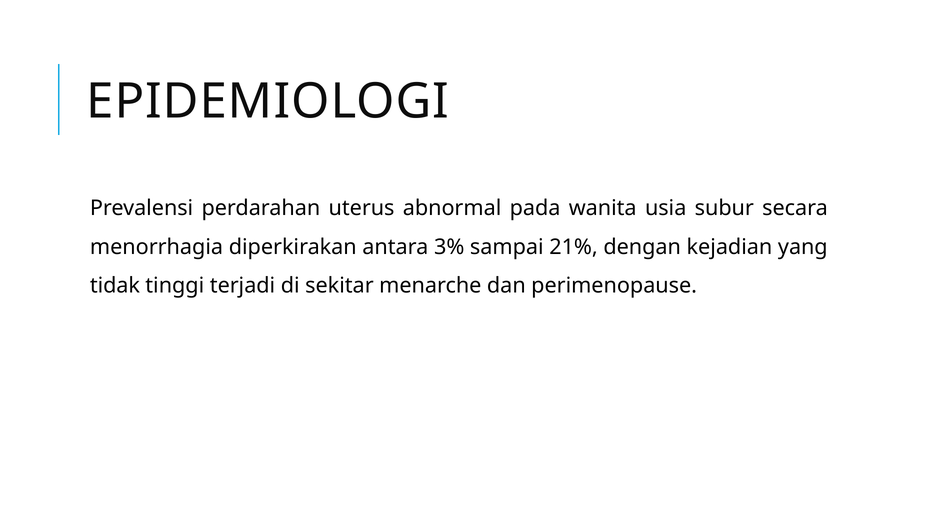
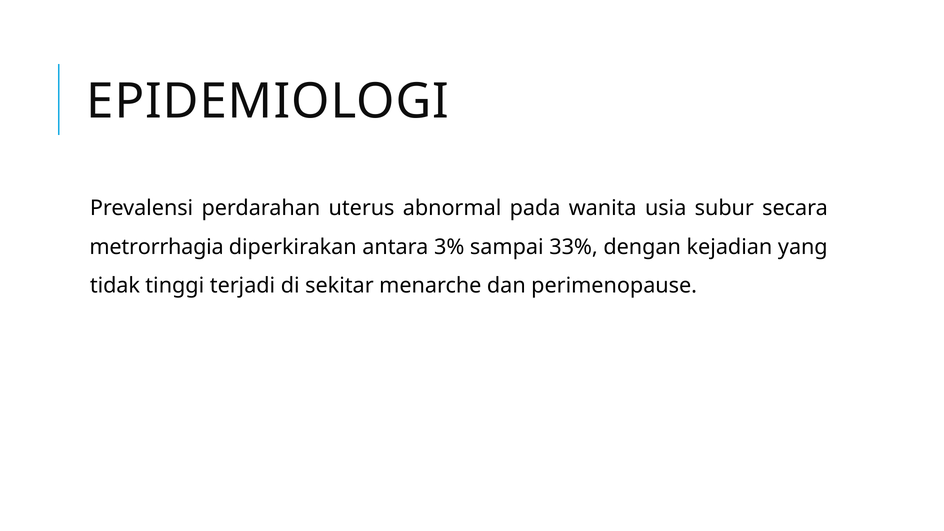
menorrhagia: menorrhagia -> metrorrhagia
21%: 21% -> 33%
